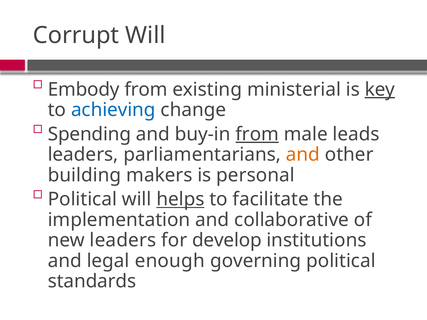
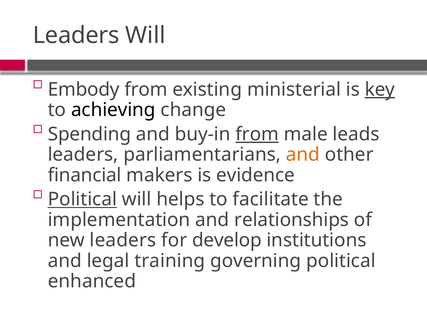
Corrupt at (76, 35): Corrupt -> Leaders
achieving colour: blue -> black
building: building -> financial
personal: personal -> evidence
Political at (82, 200) underline: none -> present
helps underline: present -> none
collaborative: collaborative -> relationships
enough: enough -> training
standards: standards -> enhanced
